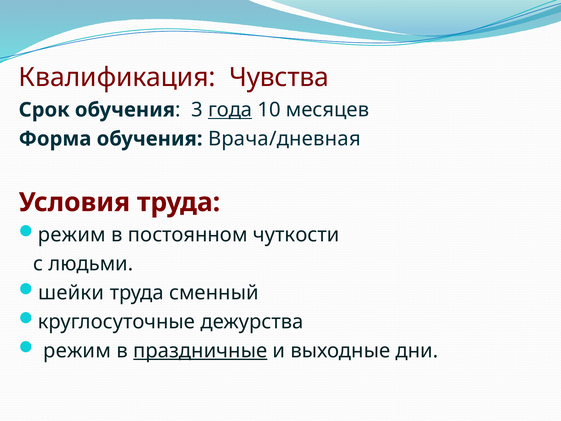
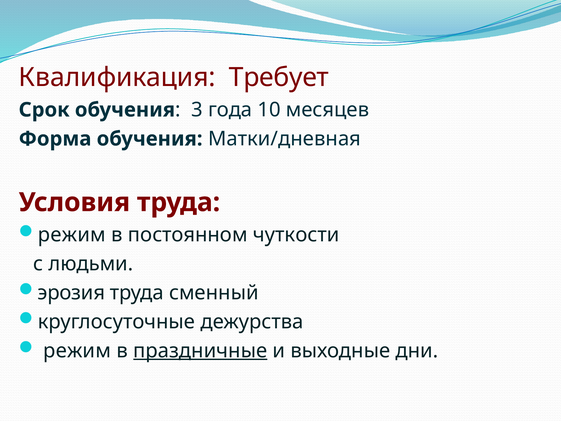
Чувства: Чувства -> Требует
года underline: present -> none
Врача/дневная: Врача/дневная -> Матки/дневная
шейки: шейки -> эрозия
